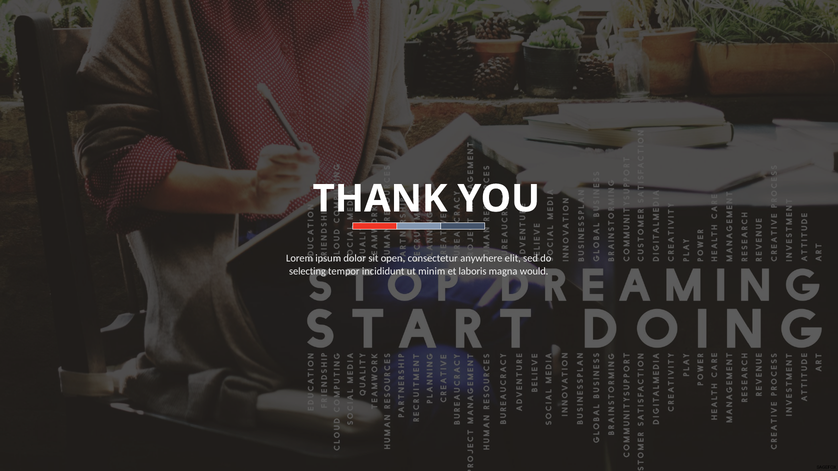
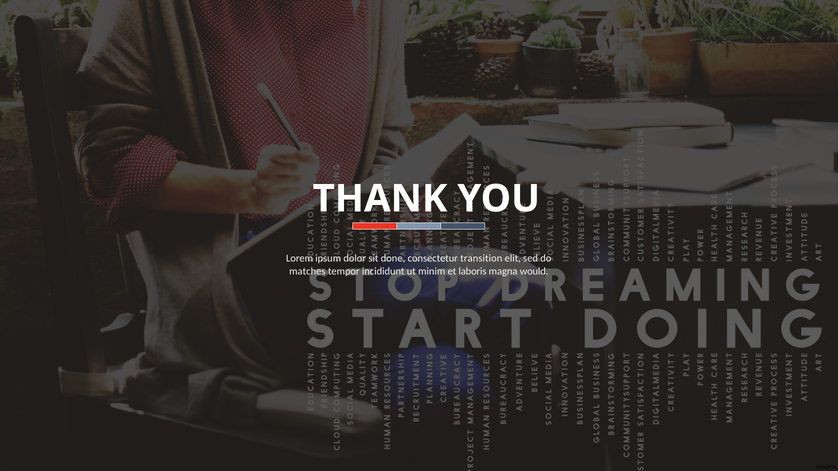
open: open -> done
anywhere: anywhere -> transition
selecting: selecting -> matches
